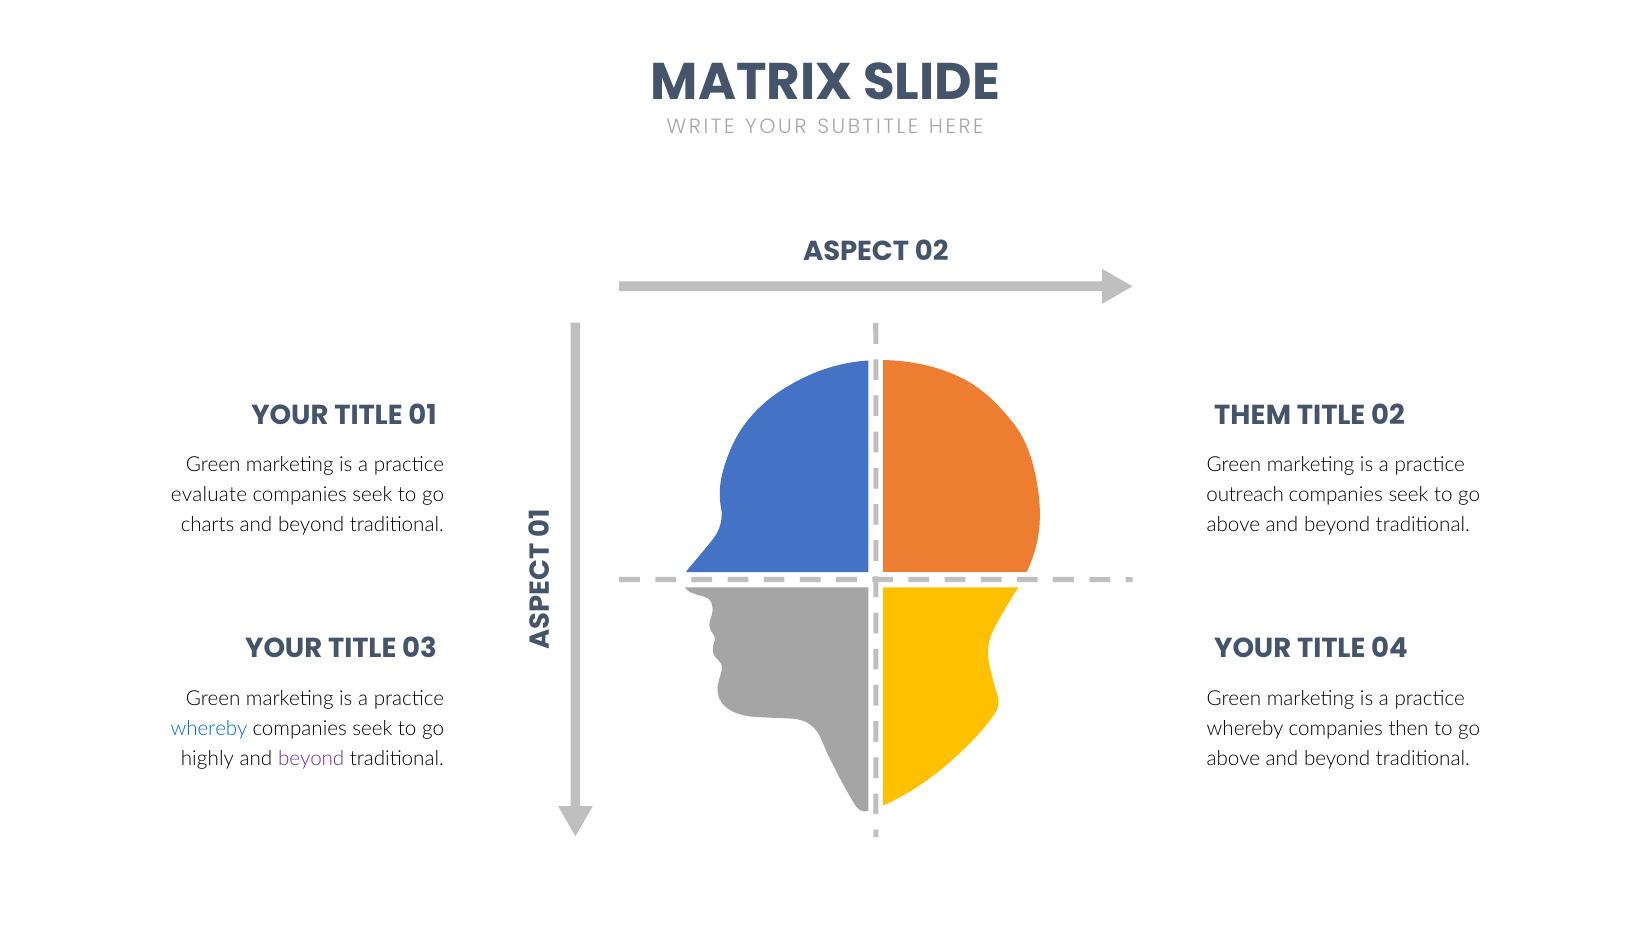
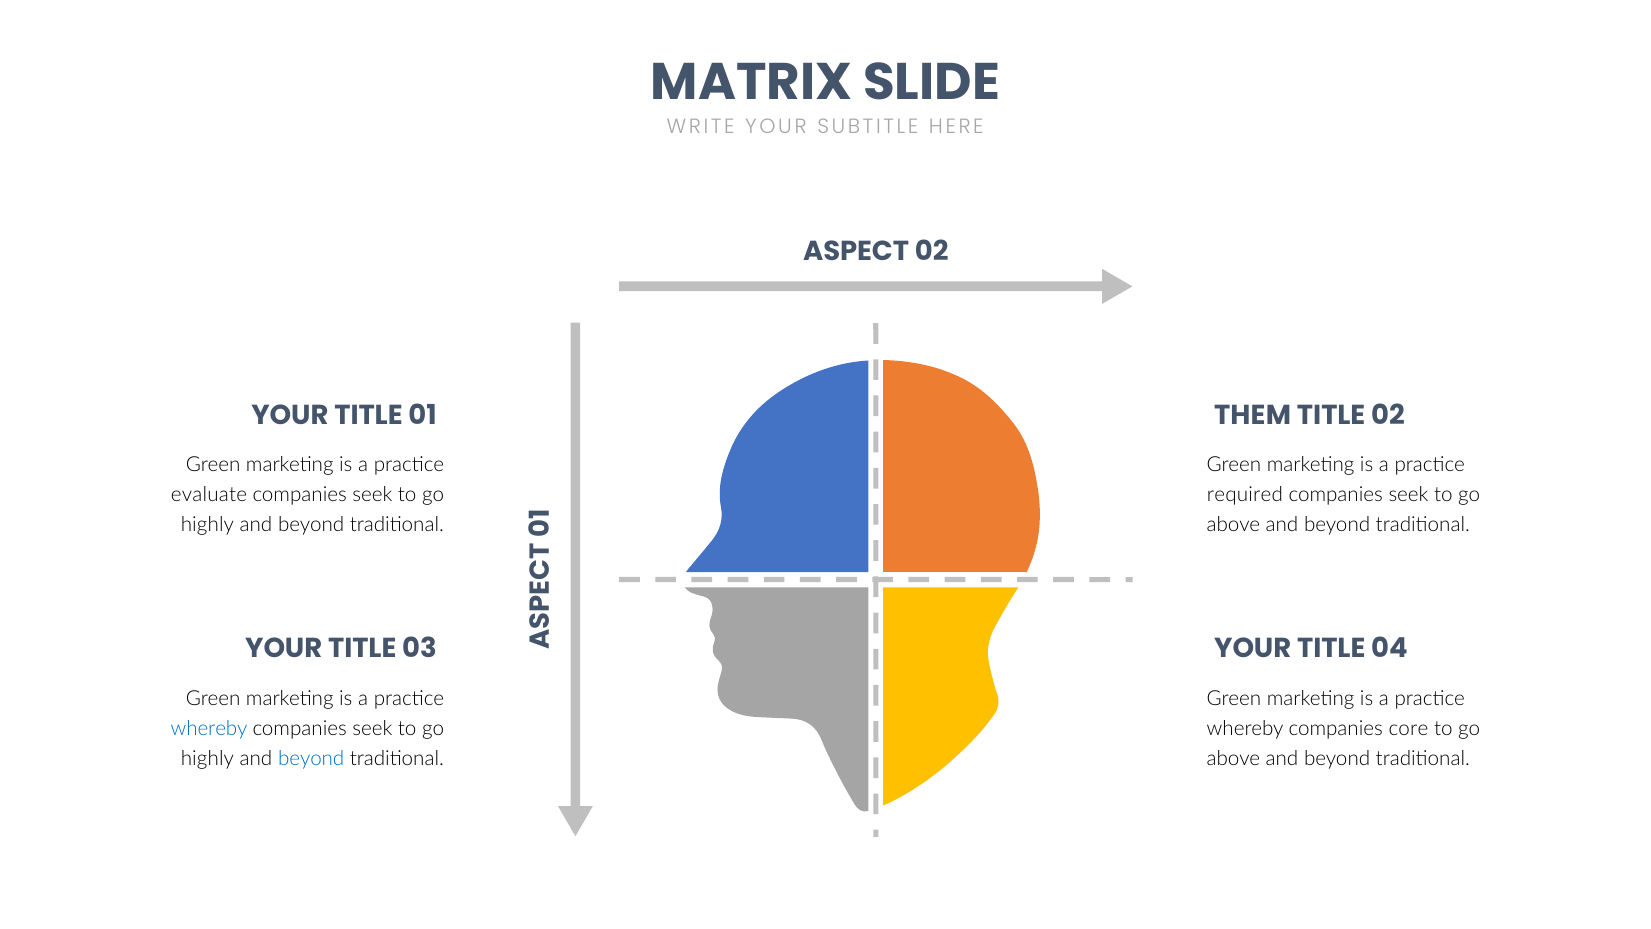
outreach: outreach -> required
charts at (208, 525): charts -> highly
then: then -> core
beyond at (311, 758) colour: purple -> blue
